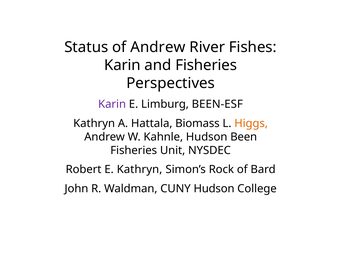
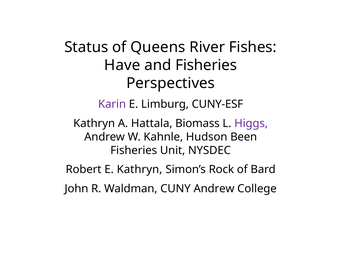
of Andrew: Andrew -> Queens
Karin at (122, 65): Karin -> Have
BEEN-ESF: BEEN-ESF -> CUNY-ESF
Higgs colour: orange -> purple
CUNY Hudson: Hudson -> Andrew
